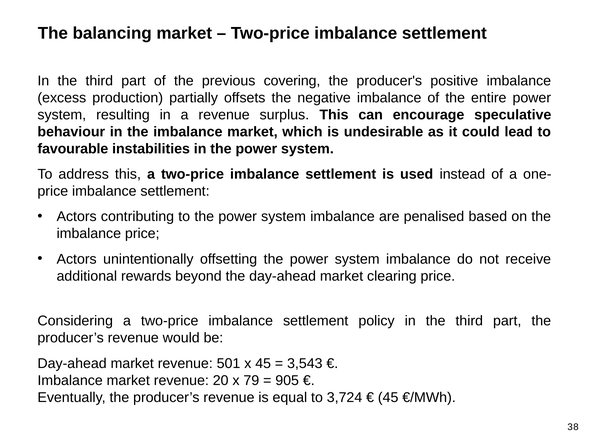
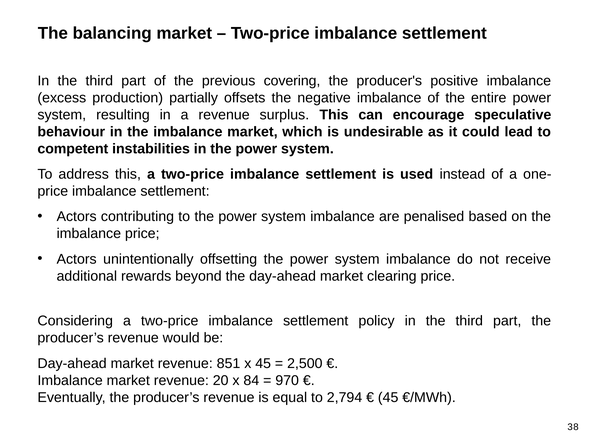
favourable: favourable -> competent
501: 501 -> 851
3,543: 3,543 -> 2,500
79: 79 -> 84
905: 905 -> 970
3,724: 3,724 -> 2,794
